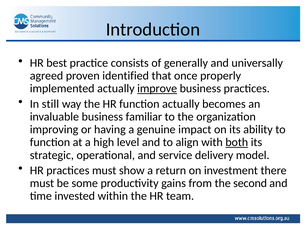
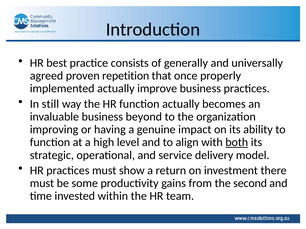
identified: identified -> repetition
improve underline: present -> none
familiar: familiar -> beyond
